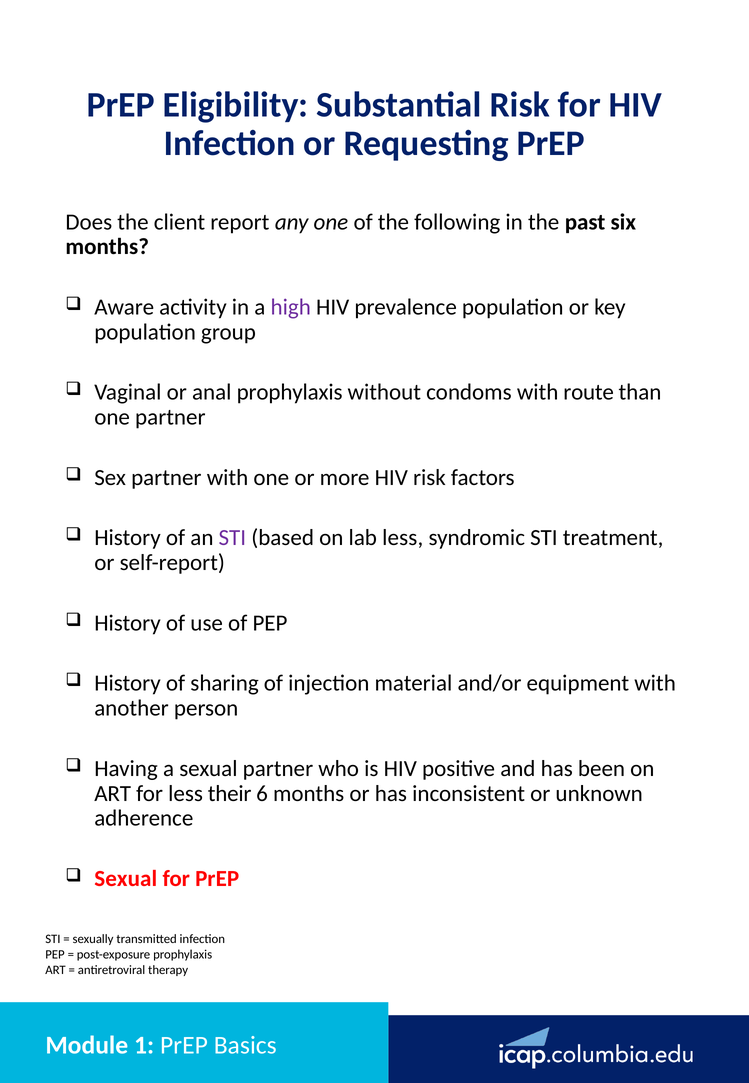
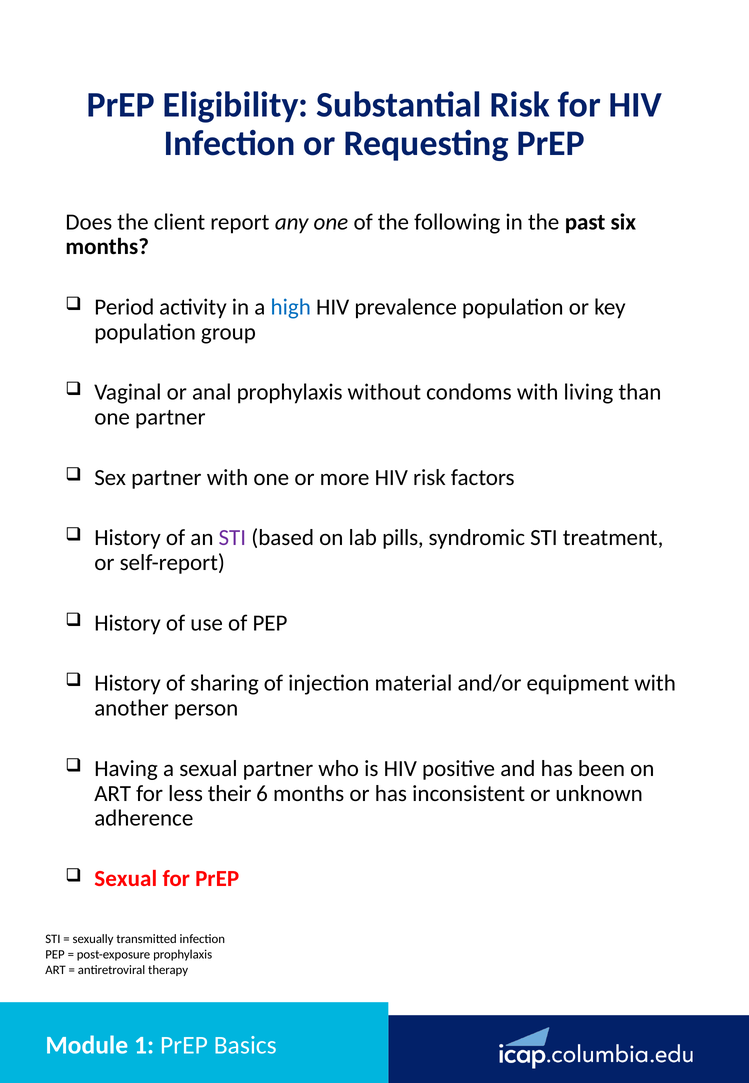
Aware: Aware -> Period
high colour: purple -> blue
route: route -> living
lab less: less -> pills
